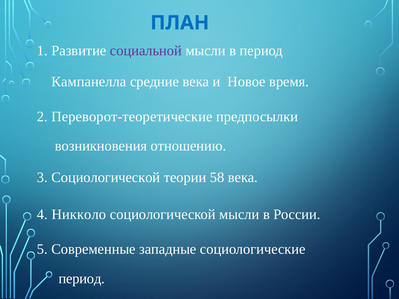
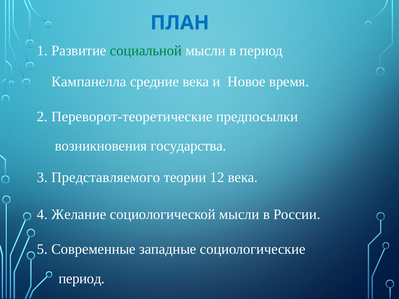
социальной colour: purple -> green
отношению: отношению -> государства
3 Социологической: Социологической -> Представляемого
58: 58 -> 12
Никколо: Никколо -> Желание
